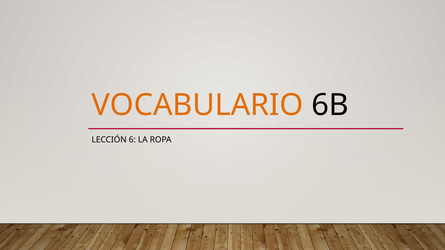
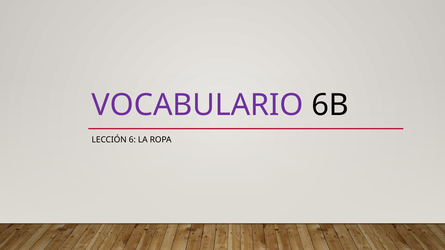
VOCABULARIO colour: orange -> purple
